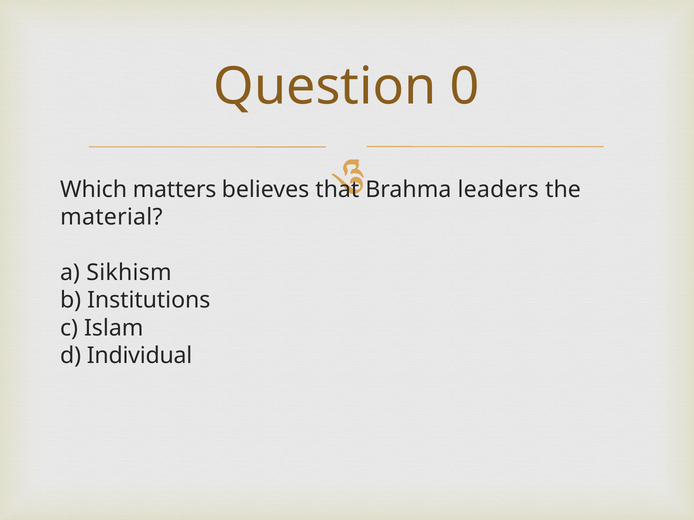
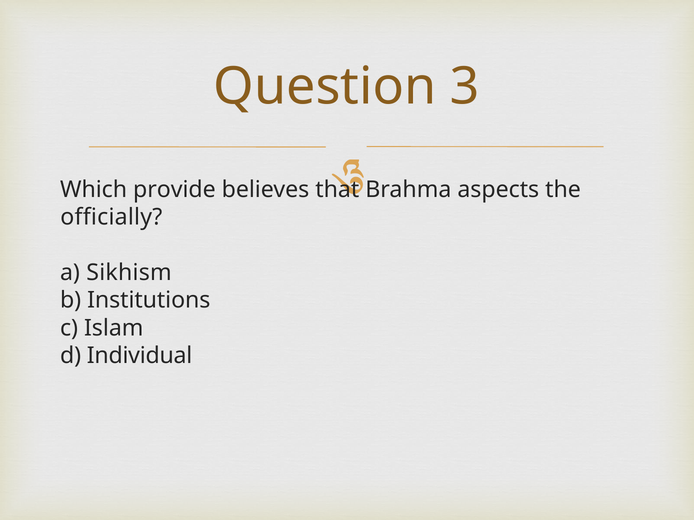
0: 0 -> 3
matters: matters -> provide
leaders: leaders -> aspects
material: material -> officially
